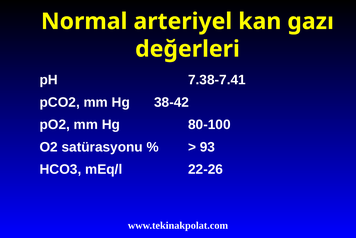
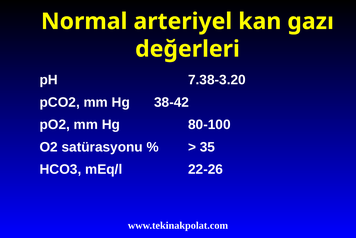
7.38-7.41: 7.38-7.41 -> 7.38-3.20
93: 93 -> 35
